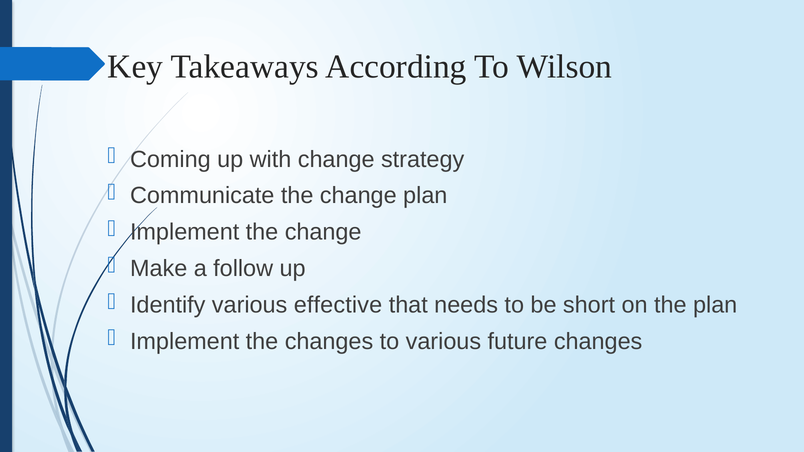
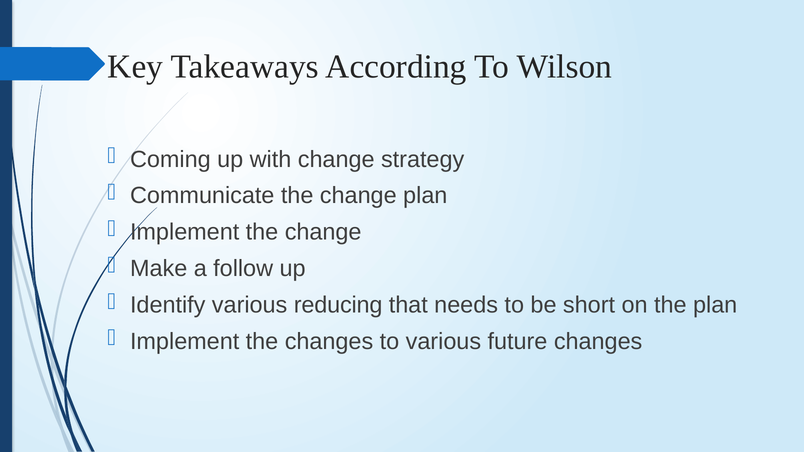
effective: effective -> reducing
